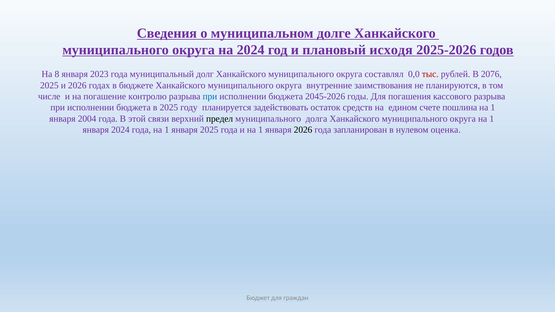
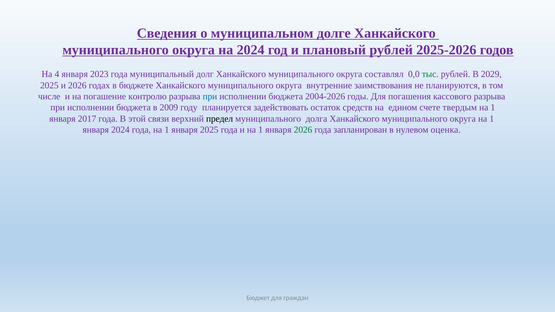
плановый исходя: исходя -> рублей
8: 8 -> 4
тыс colour: red -> green
2076: 2076 -> 2029
2045-2026: 2045-2026 -> 2004-2026
в 2025: 2025 -> 2009
пошлина: пошлина -> твердым
2004: 2004 -> 2017
2026 at (303, 130) colour: black -> green
